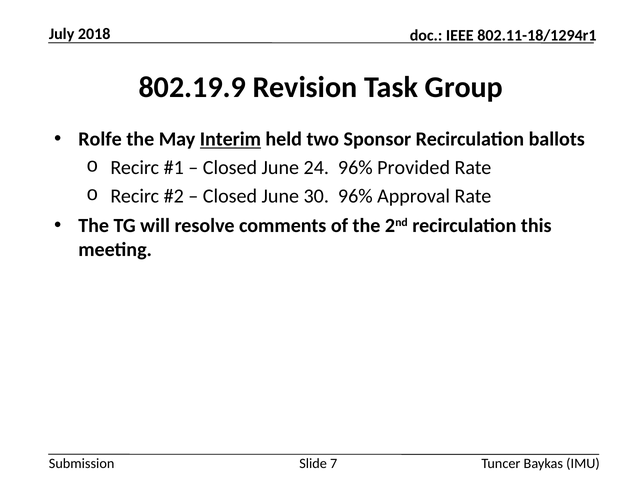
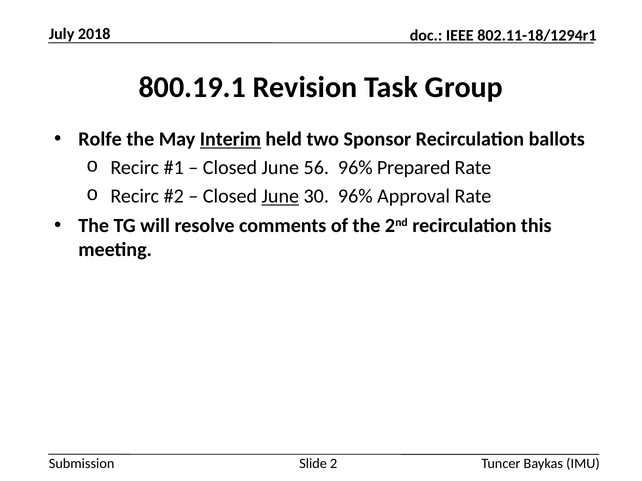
802.19.9: 802.19.9 -> 800.19.1
24: 24 -> 56
Provided: Provided -> Prepared
June at (280, 196) underline: none -> present
7: 7 -> 2
